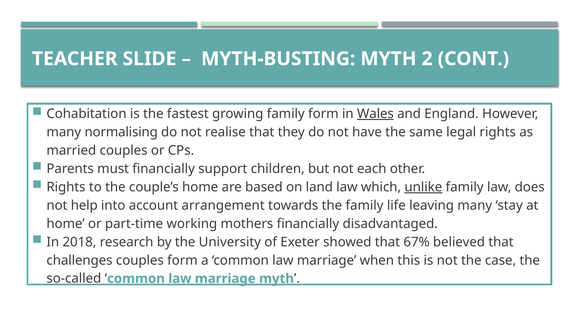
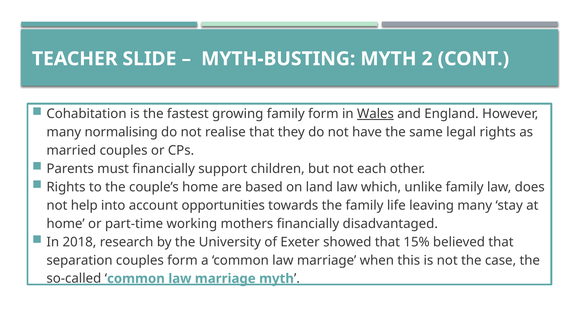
unlike underline: present -> none
arrangement: arrangement -> opportunities
67%: 67% -> 15%
challenges: challenges -> separation
